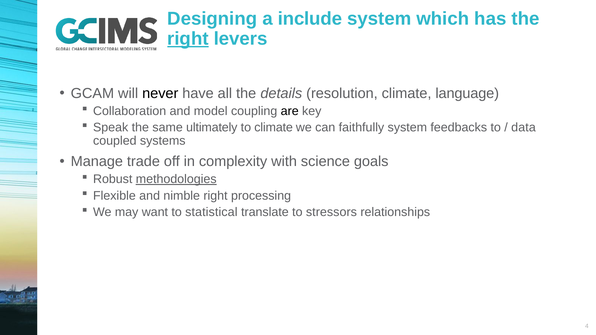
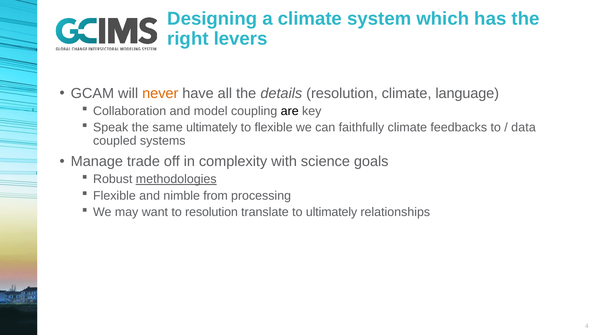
a include: include -> climate
right at (188, 39) underline: present -> none
never colour: black -> orange
to climate: climate -> flexible
faithfully system: system -> climate
nimble right: right -> from
to statistical: statistical -> resolution
to stressors: stressors -> ultimately
